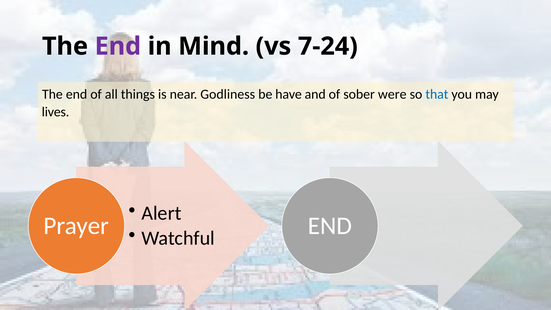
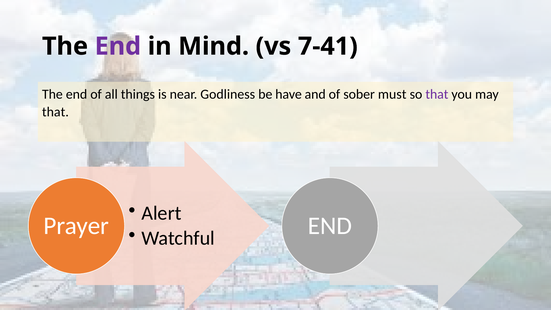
7-24: 7-24 -> 7-41
were: were -> must
that at (437, 94) colour: blue -> purple
lives at (56, 112): lives -> that
